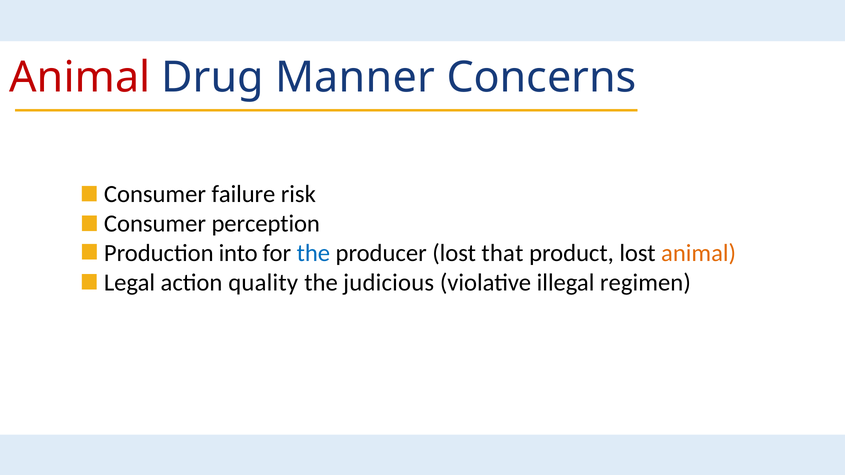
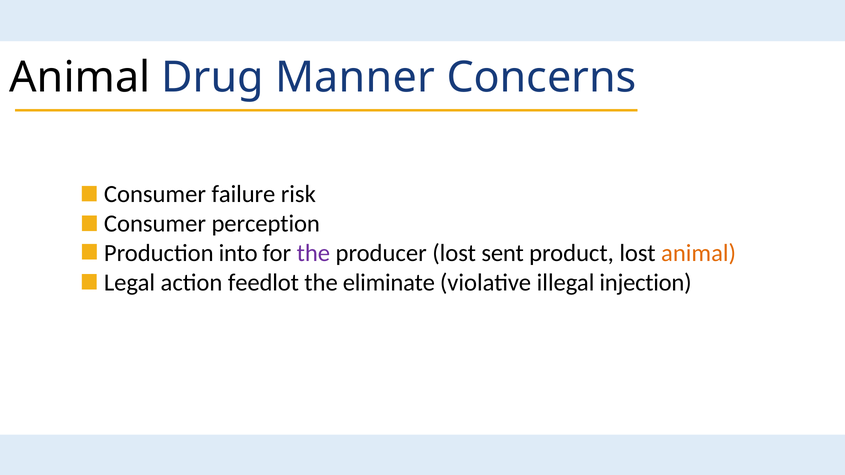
Animal at (80, 78) colour: red -> black
the at (313, 253) colour: blue -> purple
that: that -> sent
quality: quality -> feedlot
judicious: judicious -> eliminate
regimen: regimen -> injection
